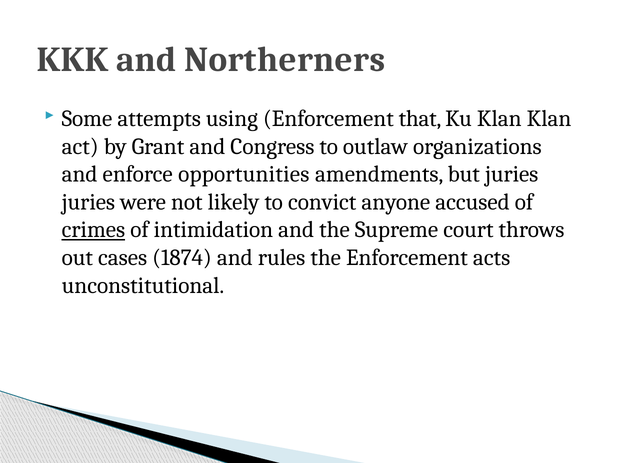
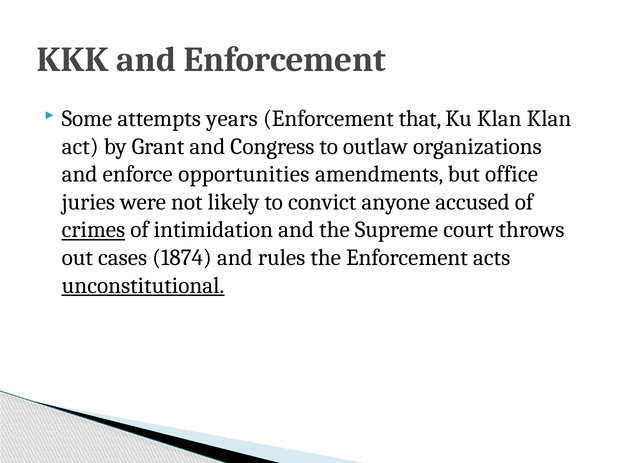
and Northerners: Northerners -> Enforcement
using: using -> years
but juries: juries -> office
unconstitutional underline: none -> present
